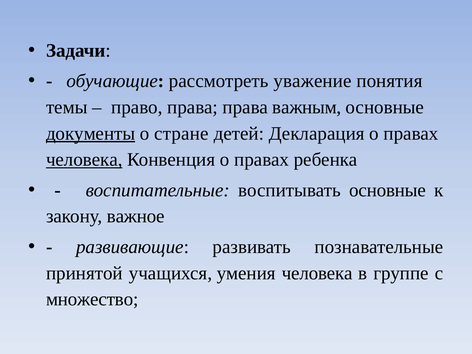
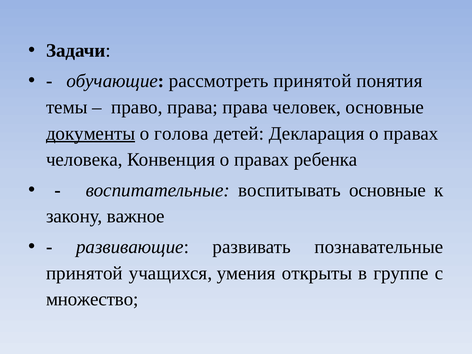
рассмотреть уважение: уважение -> принятой
важным: важным -> человек
стране: стране -> голова
человека at (84, 160) underline: present -> none
умения человека: человека -> открыты
